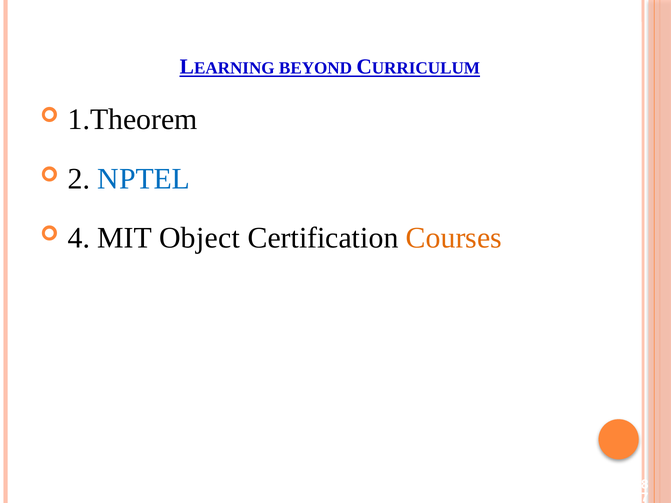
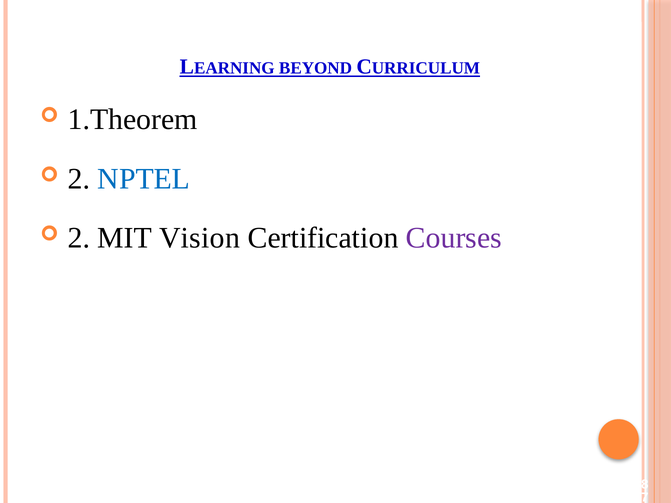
4 at (79, 238): 4 -> 2
Object: Object -> Vision
Courses colour: orange -> purple
